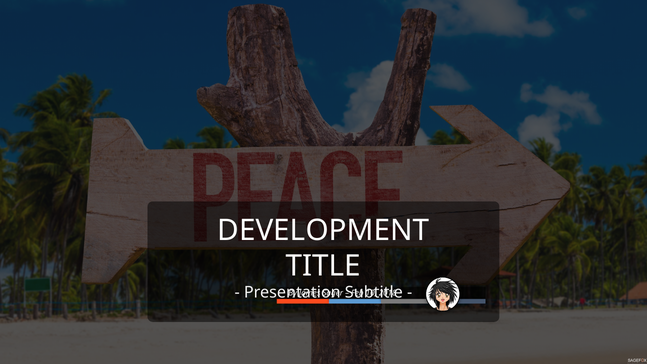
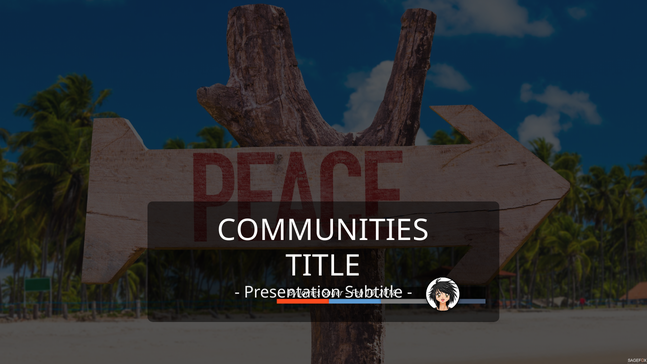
DEVELOPMENT: DEVELOPMENT -> COMMUNITIES
